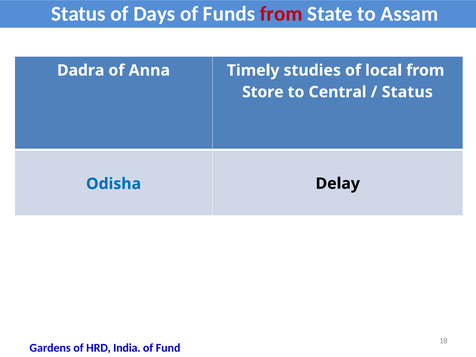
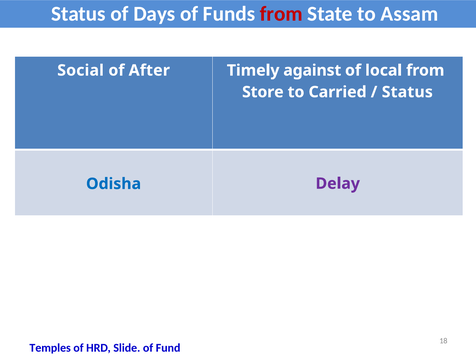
Dadra: Dadra -> Social
Anna: Anna -> After
studies: studies -> against
Central: Central -> Carried
Delay colour: black -> purple
Gardens: Gardens -> Temples
India: India -> Slide
